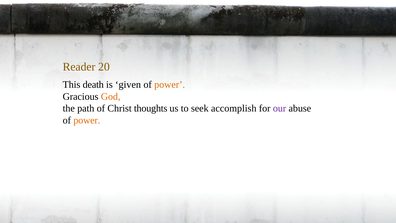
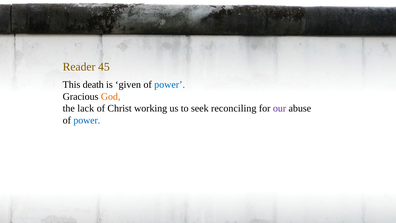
20: 20 -> 45
power at (170, 85) colour: orange -> blue
path: path -> lack
thoughts: thoughts -> working
accomplish: accomplish -> reconciling
power at (87, 120) colour: orange -> blue
